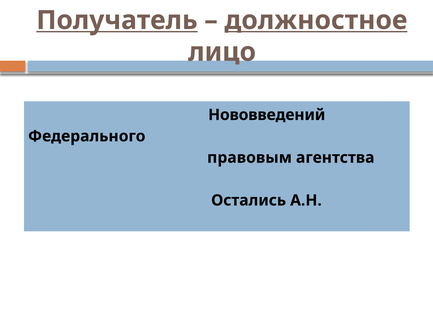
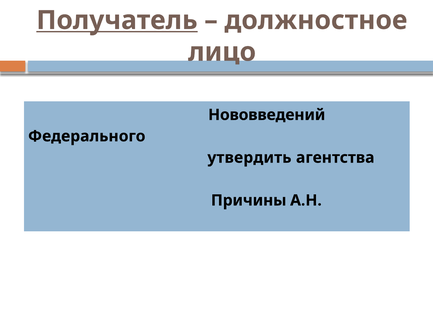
должностное underline: present -> none
правовым: правовым -> утвердить
Остались: Остались -> Причины
